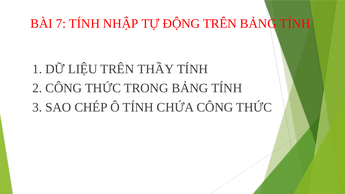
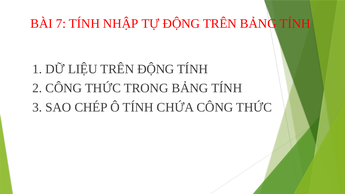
TRÊN THẦY: THẦY -> ĐỘNG
